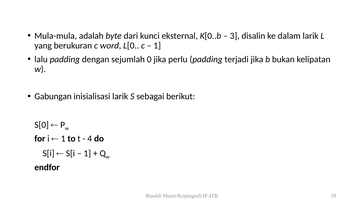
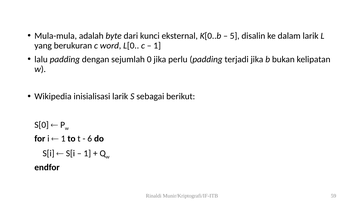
3: 3 -> 5
Gabungan: Gabungan -> Wikipedia
4: 4 -> 6
